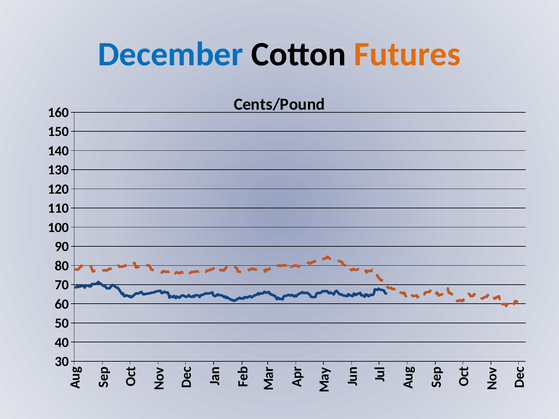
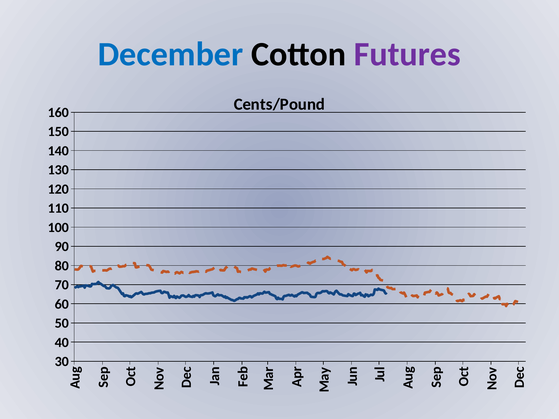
Futures colour: orange -> purple
